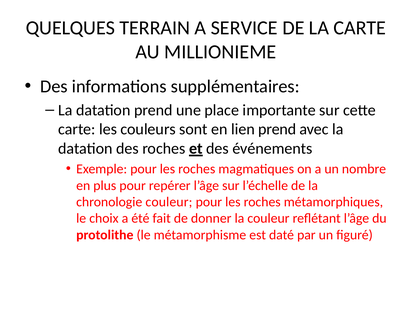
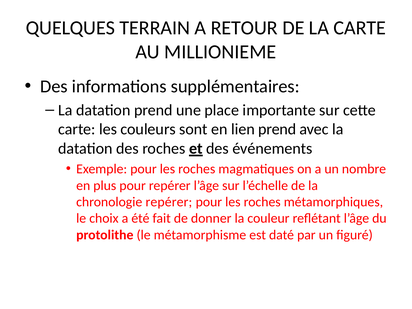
SERVICE: SERVICE -> RETOUR
chronologie couleur: couleur -> repérer
